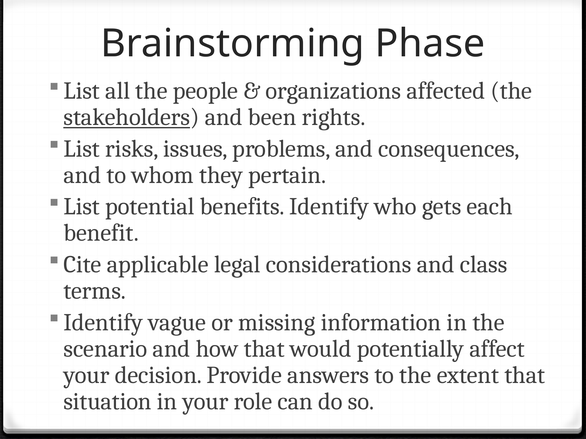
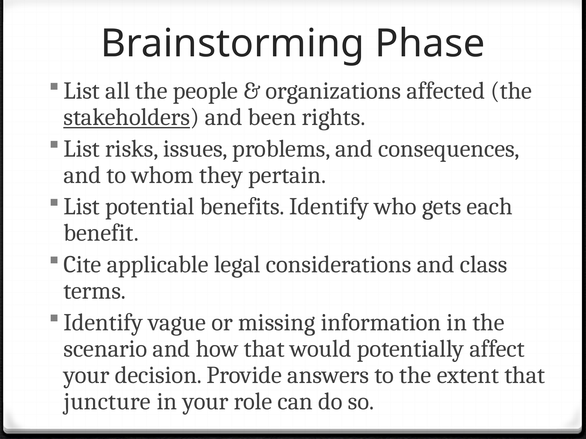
situation: situation -> juncture
